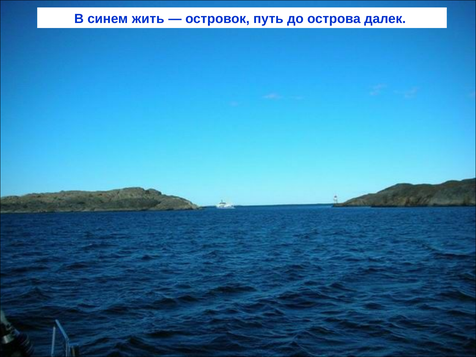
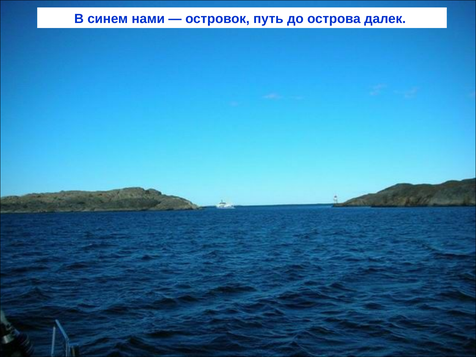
жить: жить -> нами
